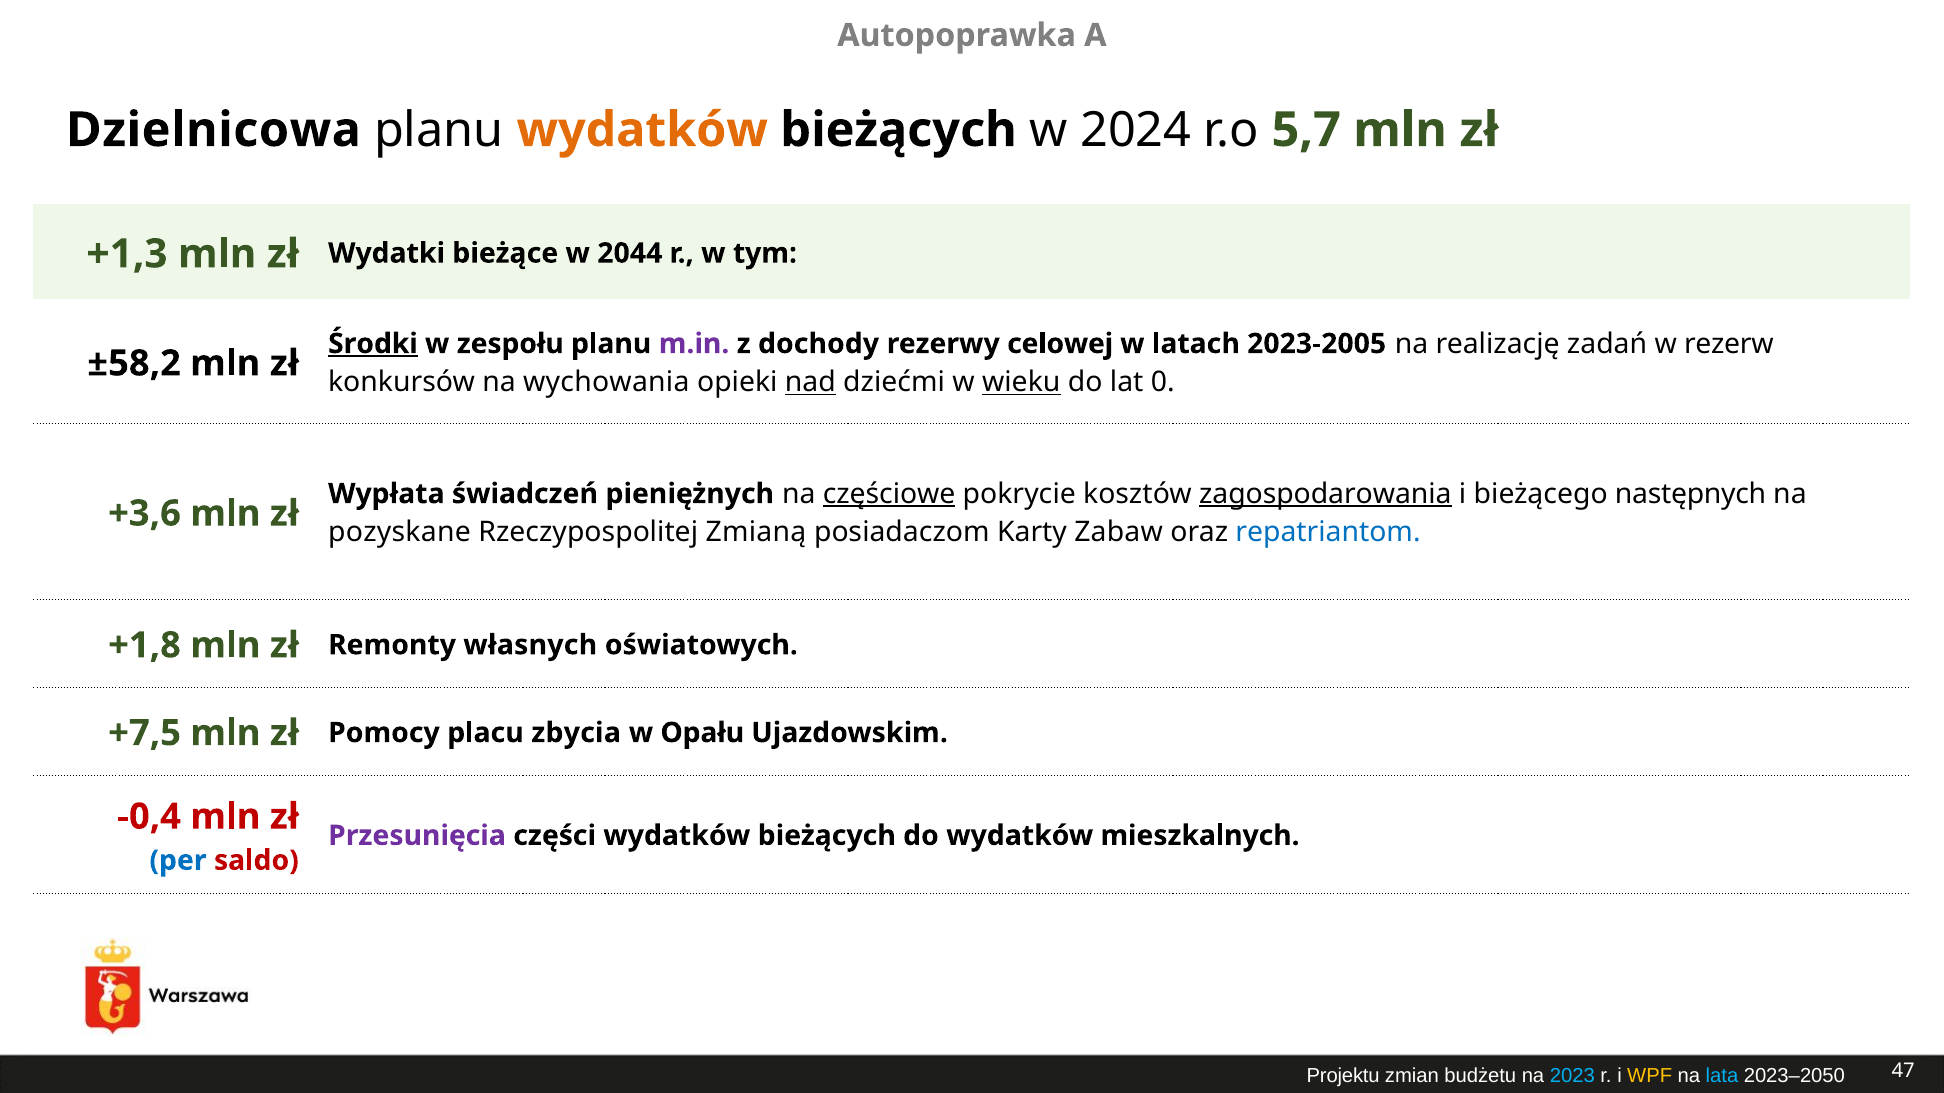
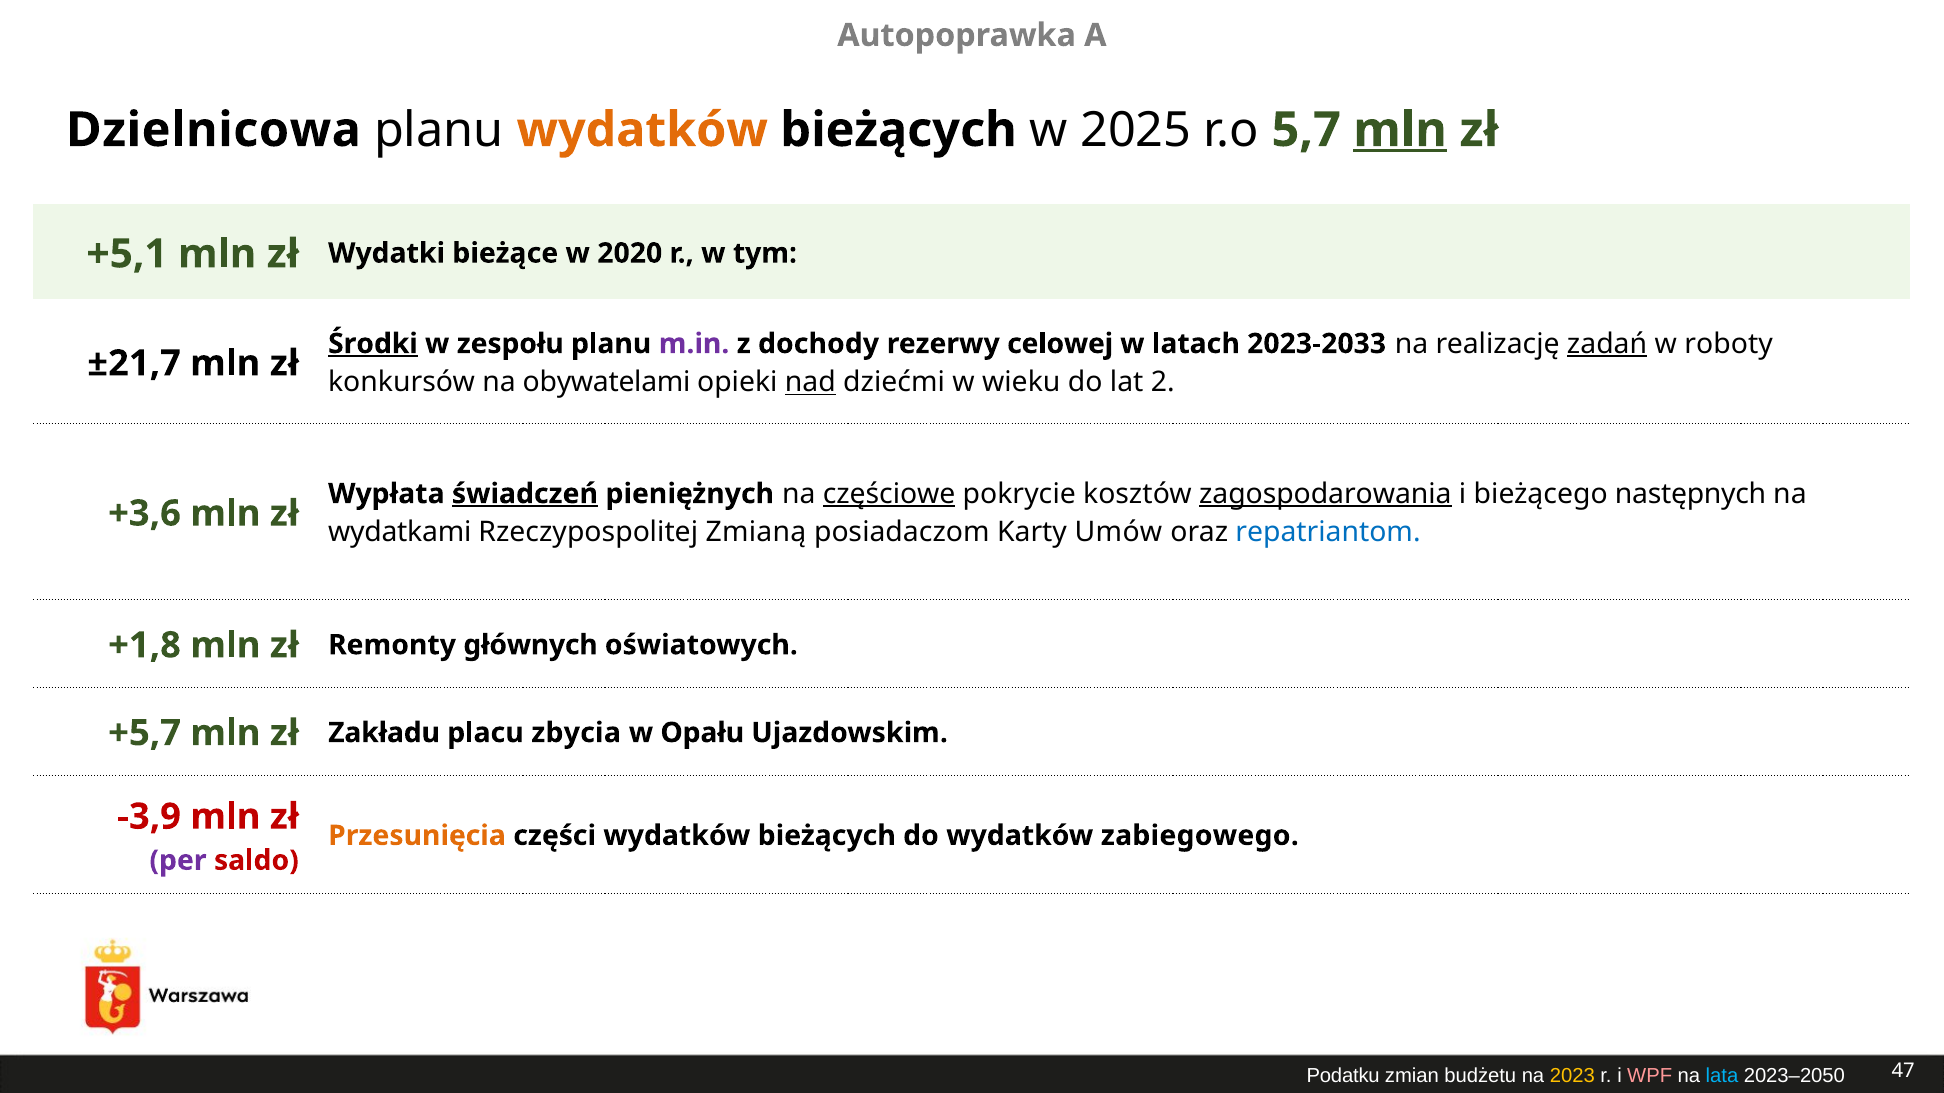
2024: 2024 -> 2025
mln at (1400, 130) underline: none -> present
+1,3: +1,3 -> +5,1
2044: 2044 -> 2020
2023-2005: 2023-2005 -> 2023-2033
zadań underline: none -> present
rezerw: rezerw -> roboty
±58,2: ±58,2 -> ±21,7
wychowania: wychowania -> obywatelami
wieku underline: present -> none
0: 0 -> 2
świadczeń underline: none -> present
pozyskane: pozyskane -> wydatkami
Zabaw: Zabaw -> Umów
własnych: własnych -> głównych
+7,5: +7,5 -> +5,7
Pomocy: Pomocy -> Zakładu
-0,4: -0,4 -> -3,9
Przesunięcia colour: purple -> orange
mieszkalnych: mieszkalnych -> zabiegowego
per colour: blue -> purple
Projektu: Projektu -> Podatku
2023 colour: light blue -> yellow
WPF colour: yellow -> pink
